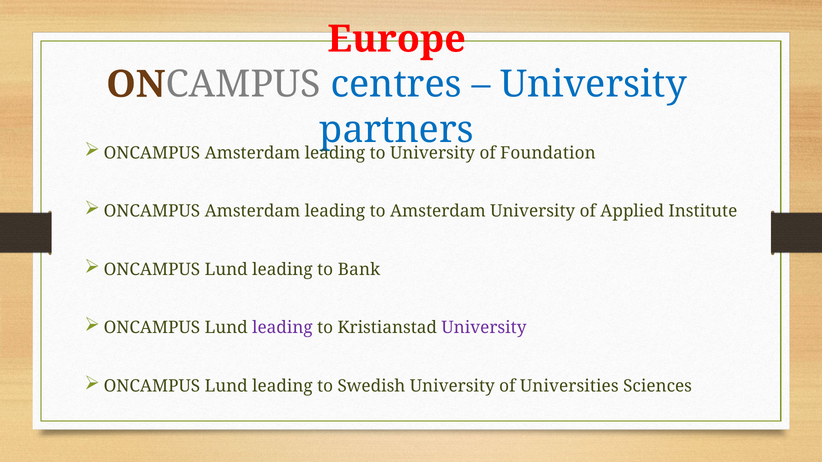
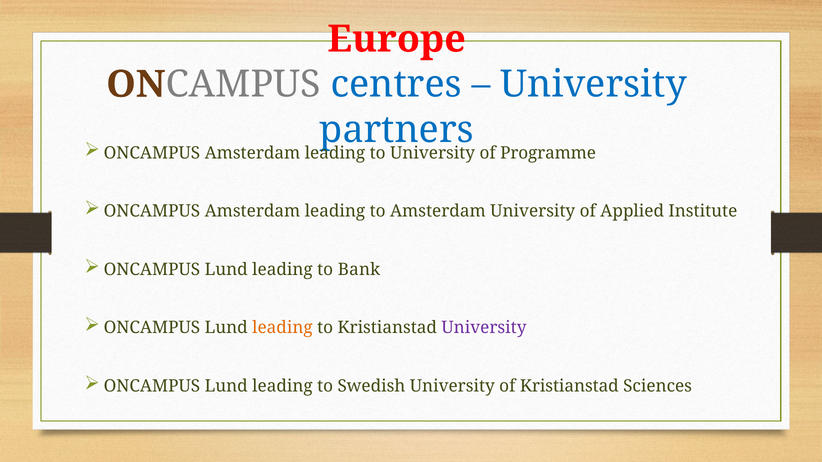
Foundation: Foundation -> Programme
leading at (282, 328) colour: purple -> orange
of Universities: Universities -> Kristianstad
